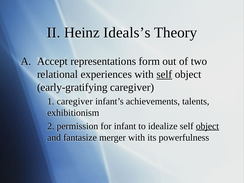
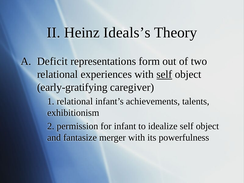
Accept: Accept -> Deficit
1 caregiver: caregiver -> relational
object at (207, 126) underline: present -> none
